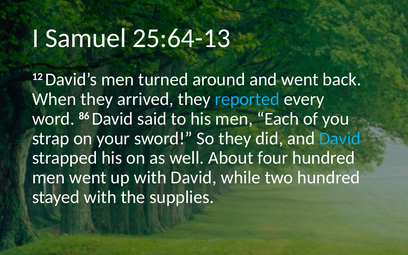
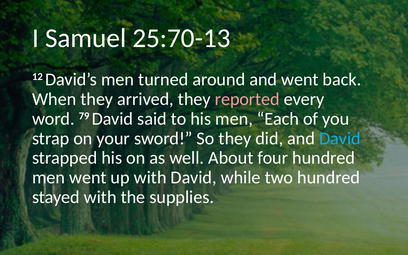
25:64-13: 25:64-13 -> 25:70-13
reported colour: light blue -> pink
86: 86 -> 79
